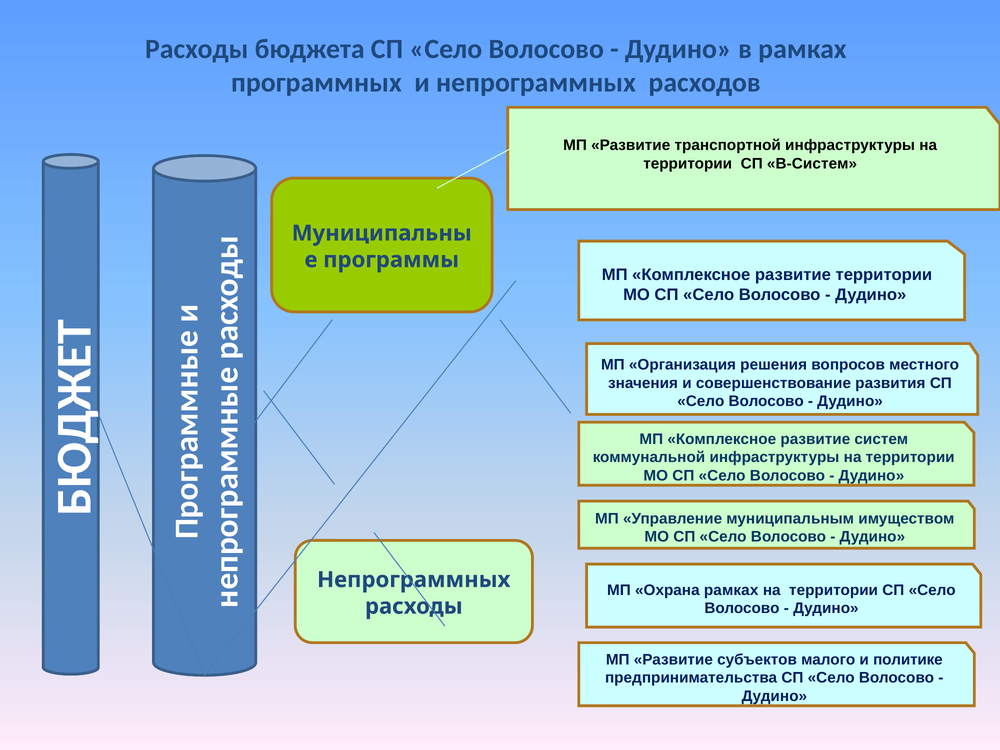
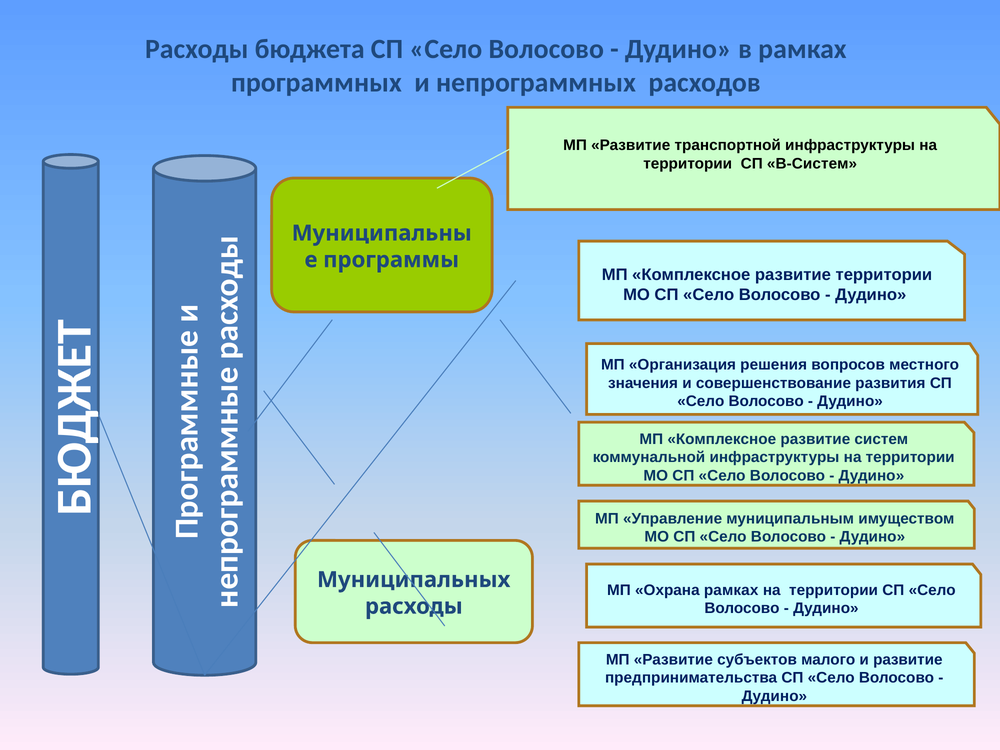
Непрограммных at (414, 580): Непрограммных -> Муниципальных
и политике: политике -> развитие
